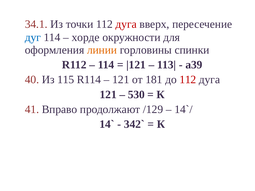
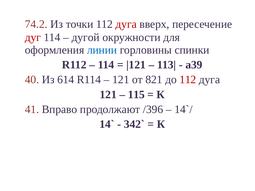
34.1: 34.1 -> 74.2
дуг colour: blue -> red
хорде: хорде -> дугой
линии colour: orange -> blue
115: 115 -> 614
181: 181 -> 821
530: 530 -> 115
/129: /129 -> /396
